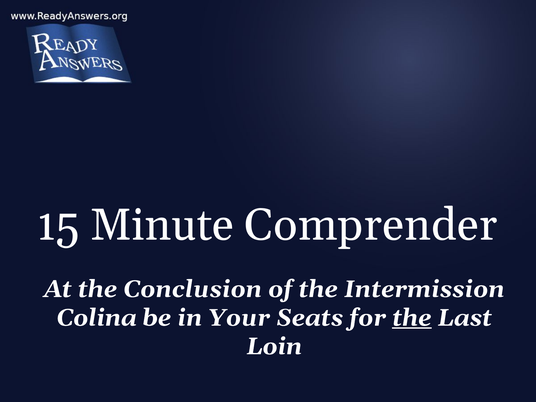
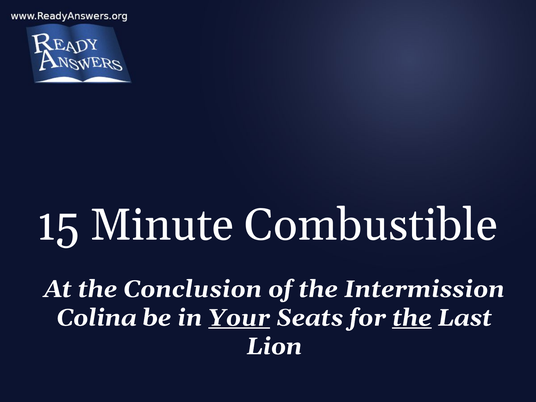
Comprender: Comprender -> Combustible
Your underline: none -> present
Loin: Loin -> Lion
